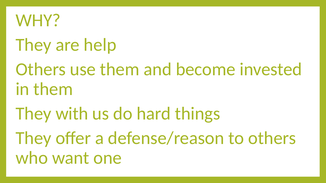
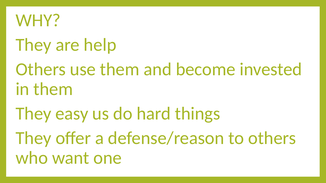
with: with -> easy
